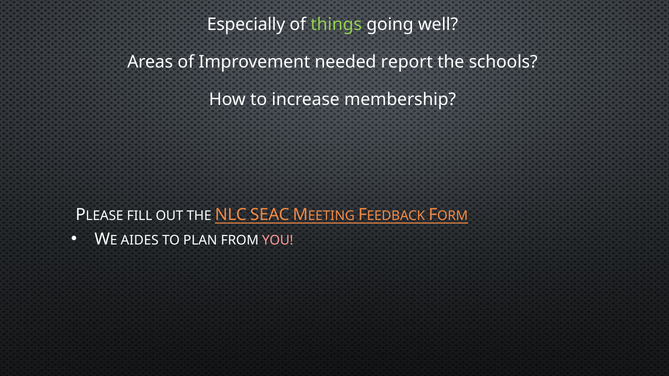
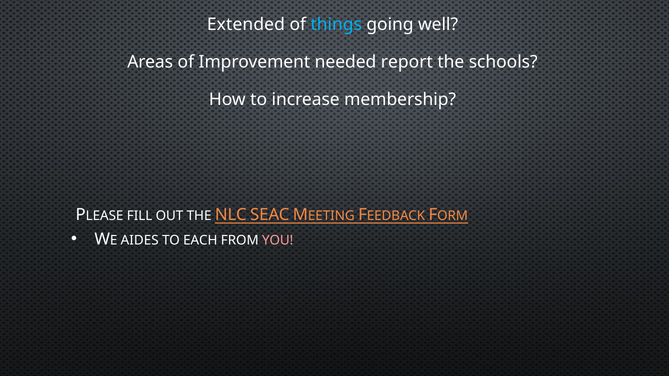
Especially: Especially -> Extended
things colour: light green -> light blue
PLAN: PLAN -> EACH
